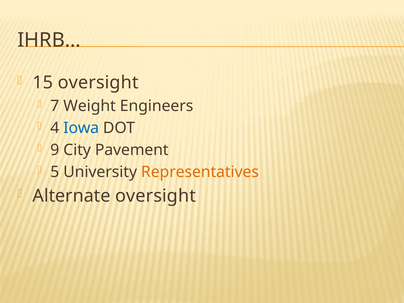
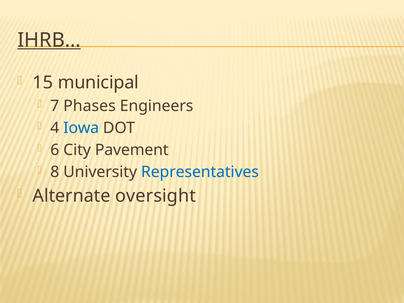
IHRB… underline: none -> present
15 oversight: oversight -> municipal
Weight: Weight -> Phases
9: 9 -> 6
5: 5 -> 8
Representatives colour: orange -> blue
